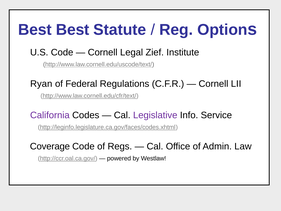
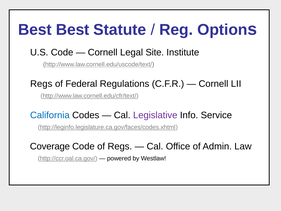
Zief: Zief -> Site
Ryan at (41, 84): Ryan -> Regs
California colour: purple -> blue
